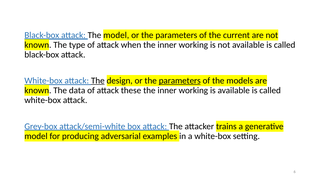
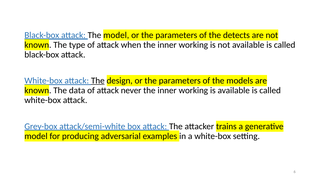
current: current -> detects
parameters at (180, 81) underline: present -> none
these: these -> never
